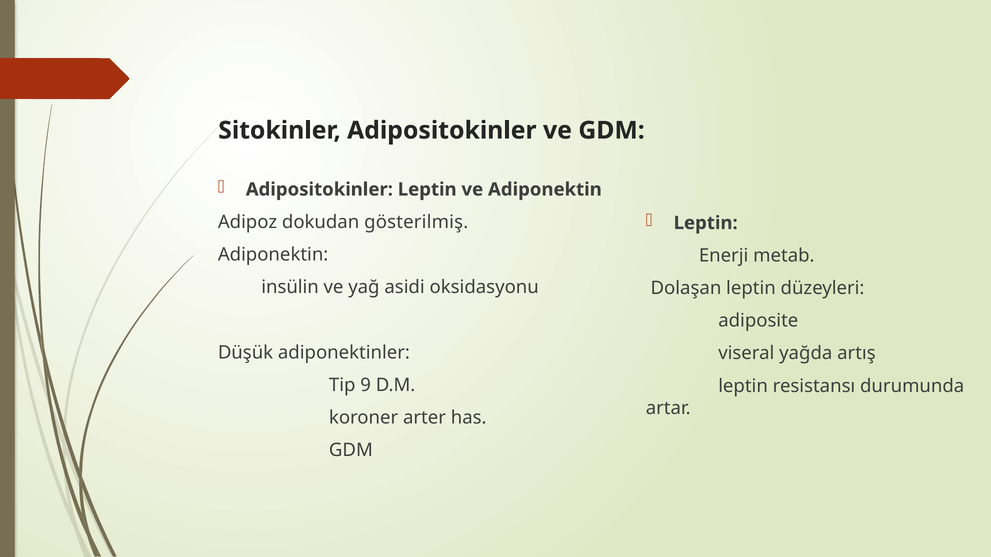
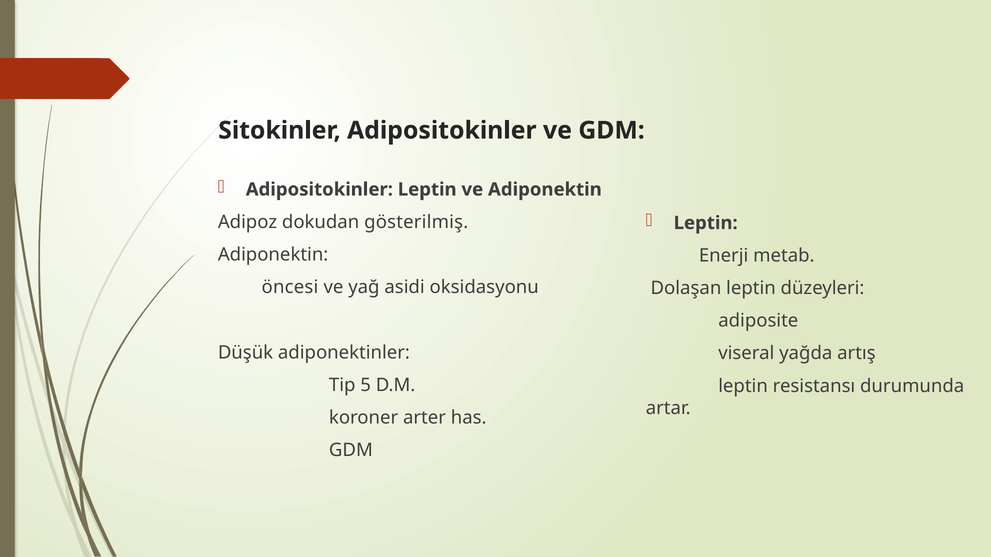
insülin: insülin -> öncesi
9: 9 -> 5
